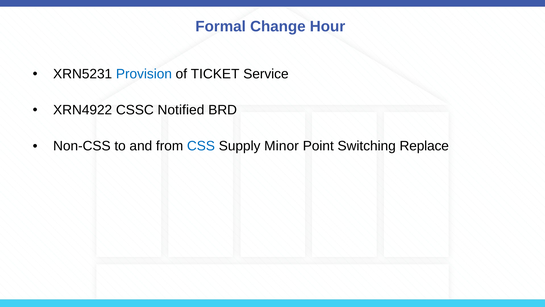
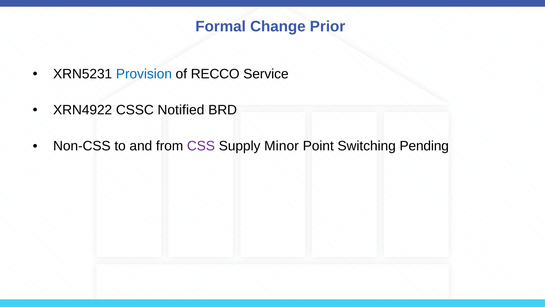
Hour: Hour -> Prior
TICKET: TICKET -> RECCO
CSS colour: blue -> purple
Replace: Replace -> Pending
